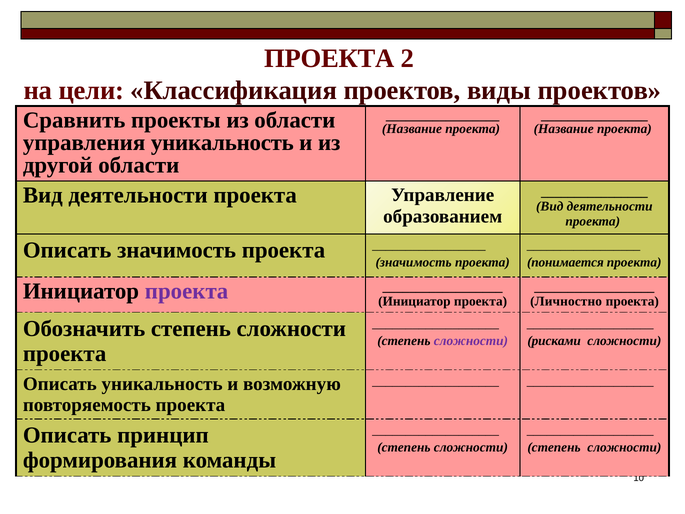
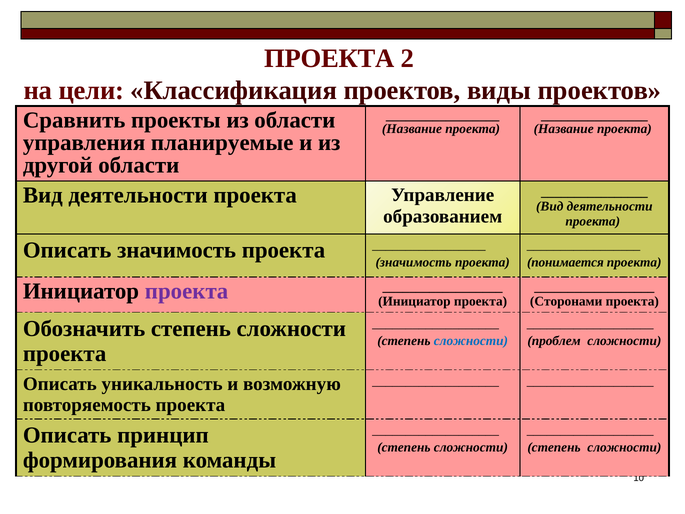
управления уникальность: уникальность -> планируемые
Личностно: Личностно -> Сторонами
сложности at (471, 340) colour: purple -> blue
рисками: рисками -> проблем
